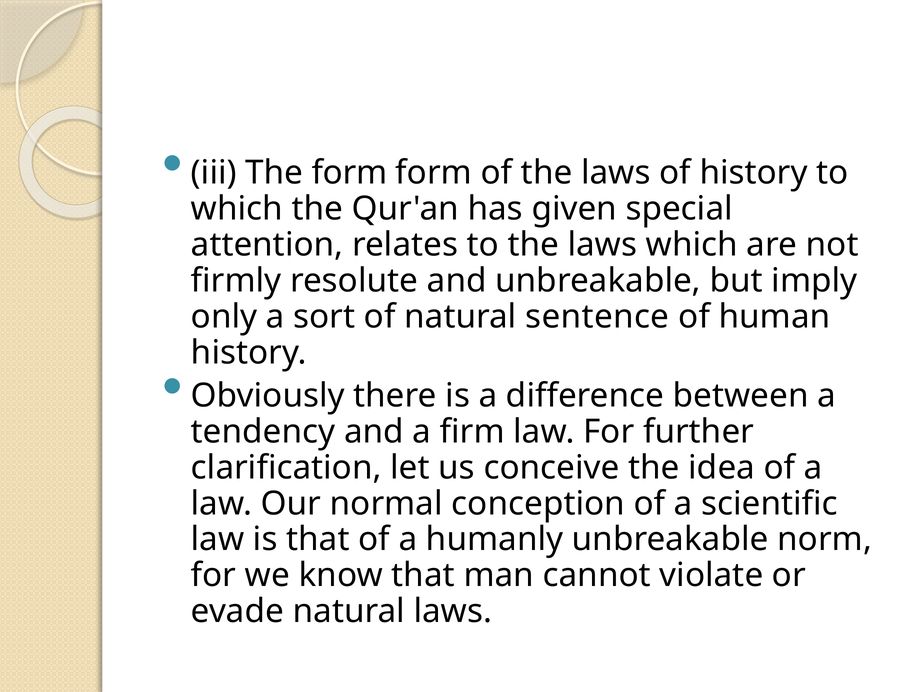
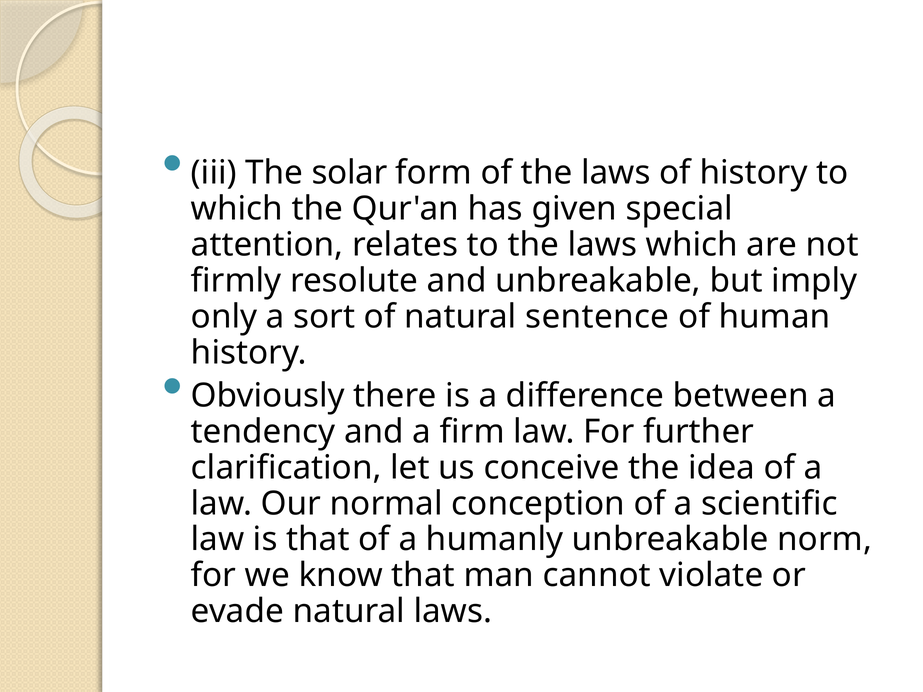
The form: form -> solar
